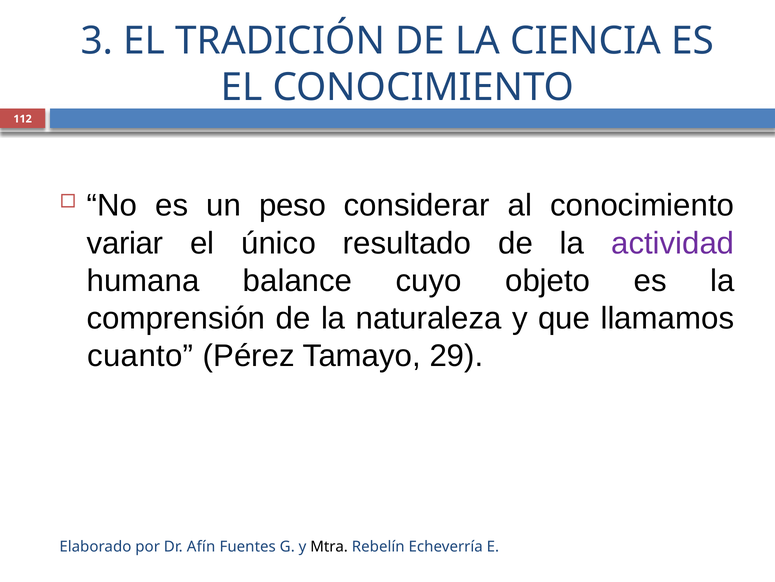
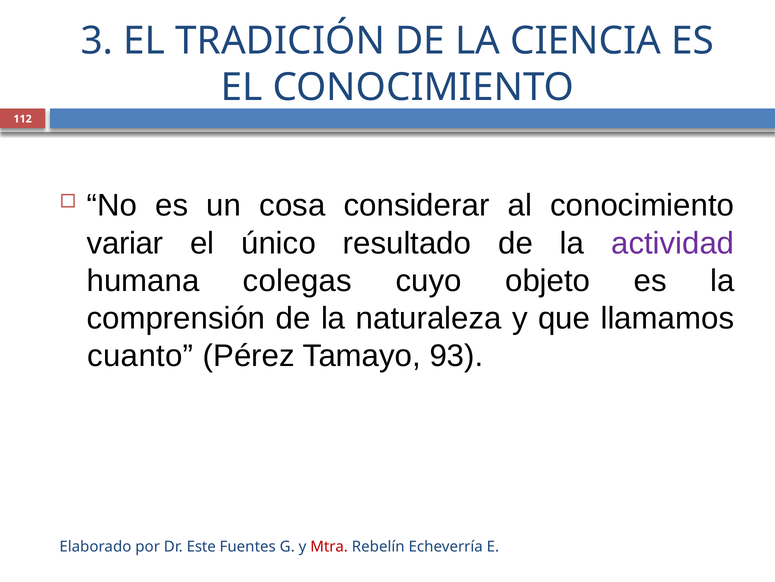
peso: peso -> cosa
balance: balance -> colegas
29: 29 -> 93
Afín: Afín -> Este
Mtra colour: black -> red
